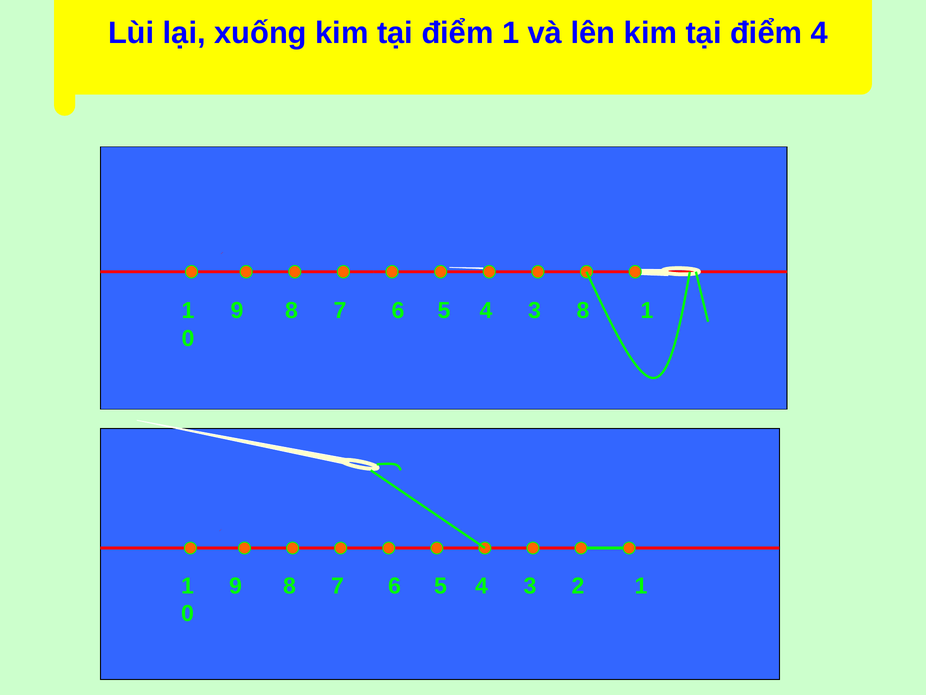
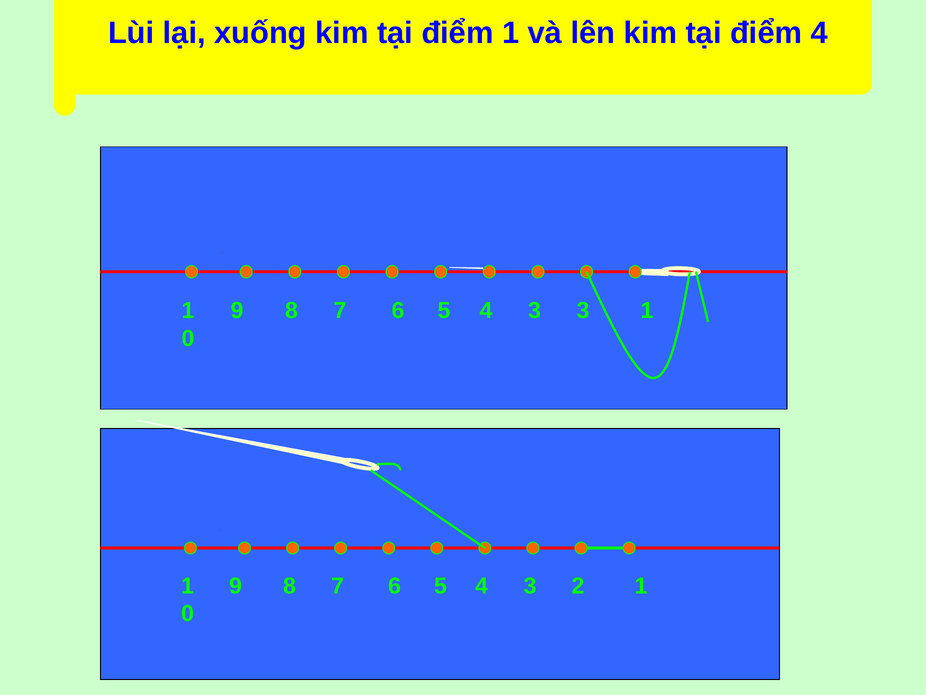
3 8: 8 -> 3
